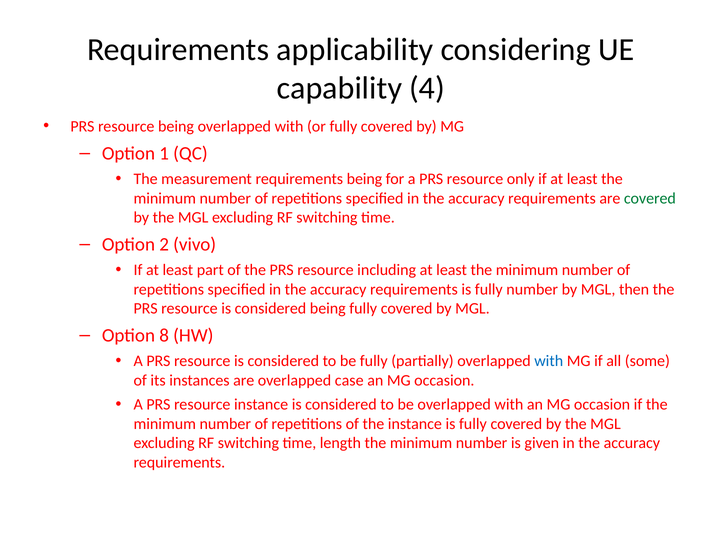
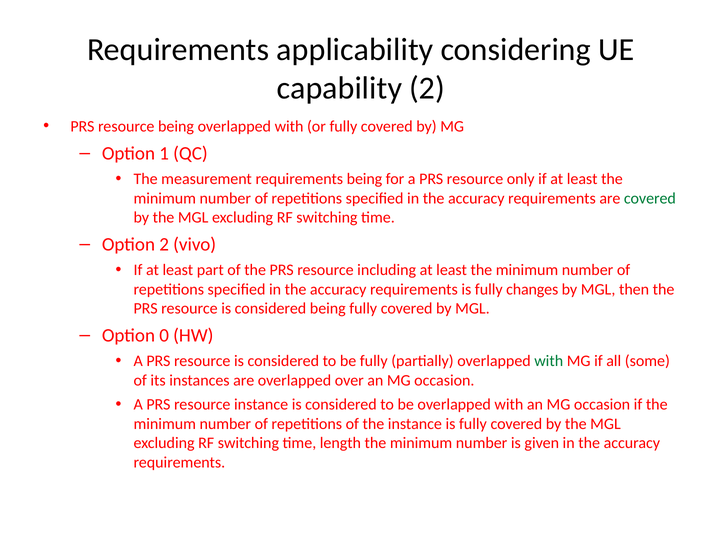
capability 4: 4 -> 2
fully number: number -> changes
8: 8 -> 0
with at (549, 361) colour: blue -> green
case: case -> over
